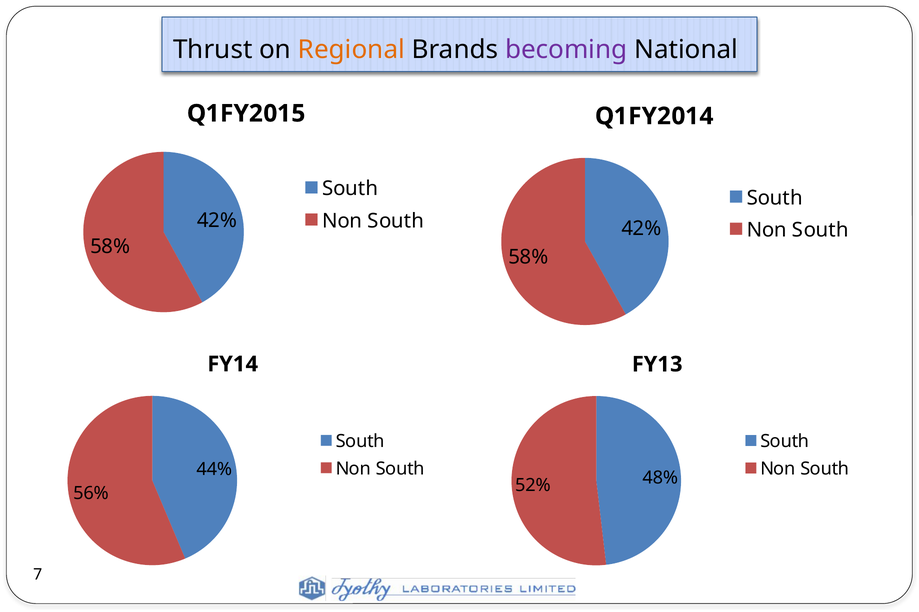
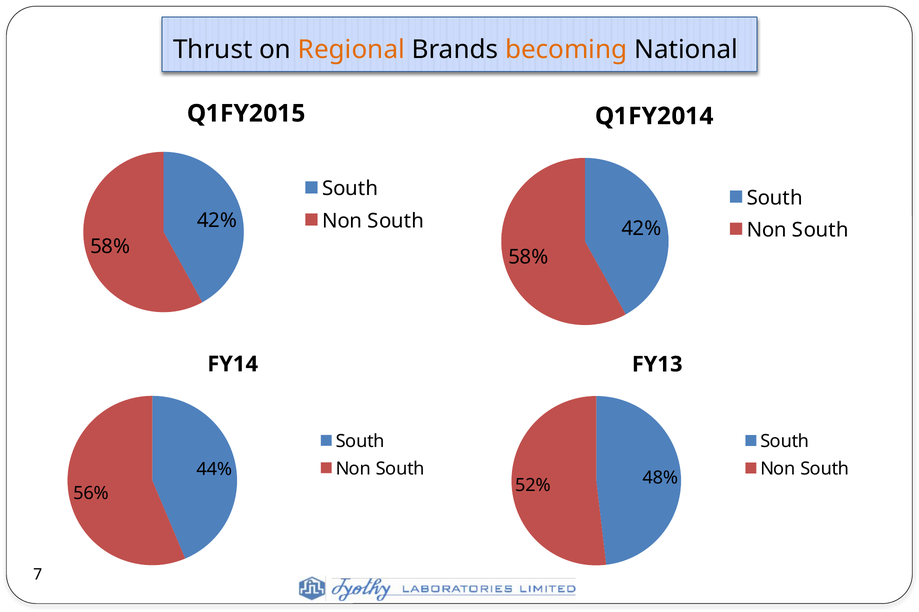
becoming colour: purple -> orange
